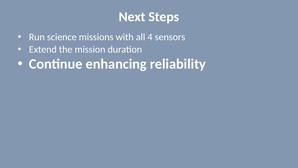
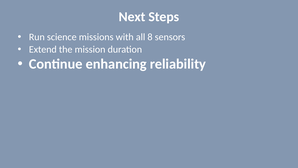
4: 4 -> 8
